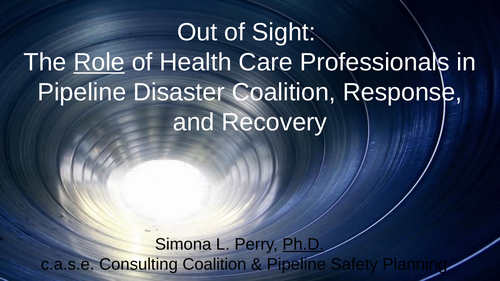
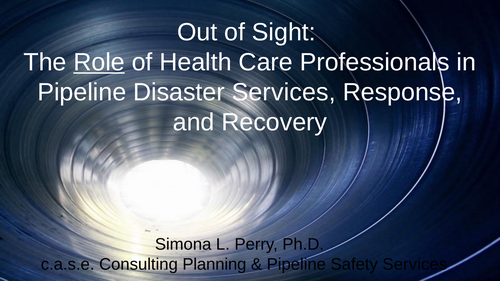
Disaster Coalition: Coalition -> Services
Ph.D underline: present -> none
Consulting Coalition: Coalition -> Planning
Safety Planning: Planning -> Services
